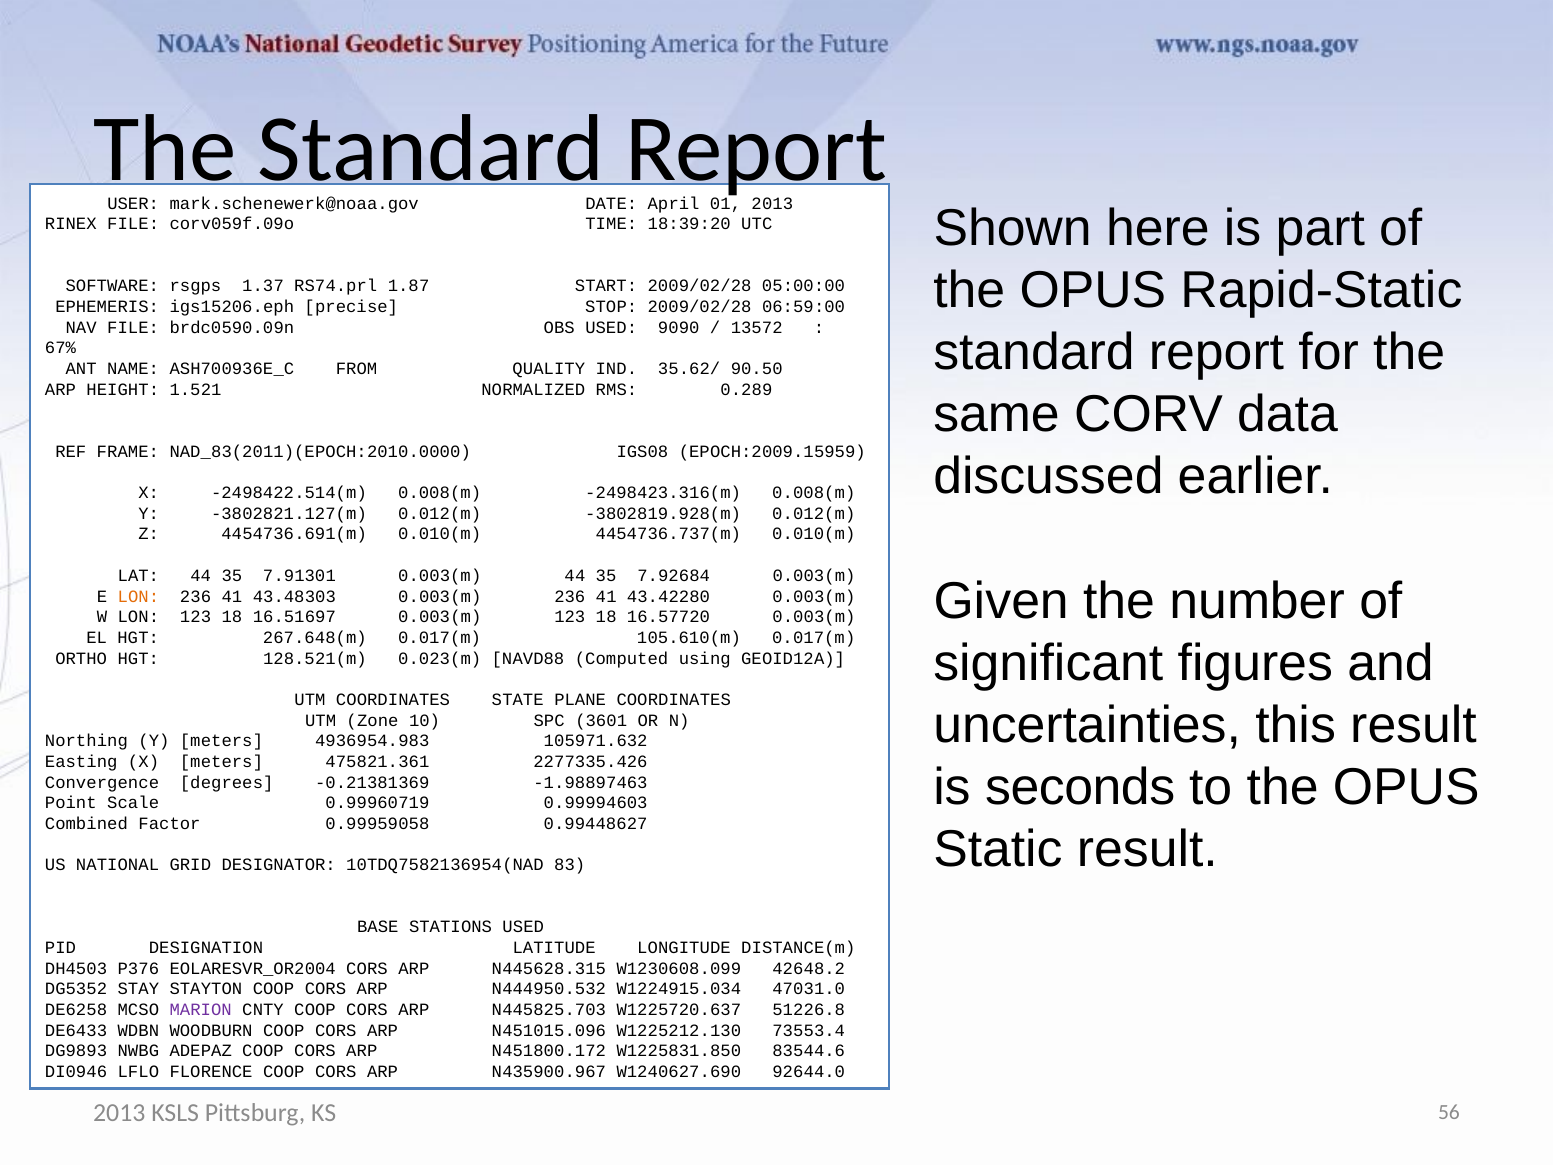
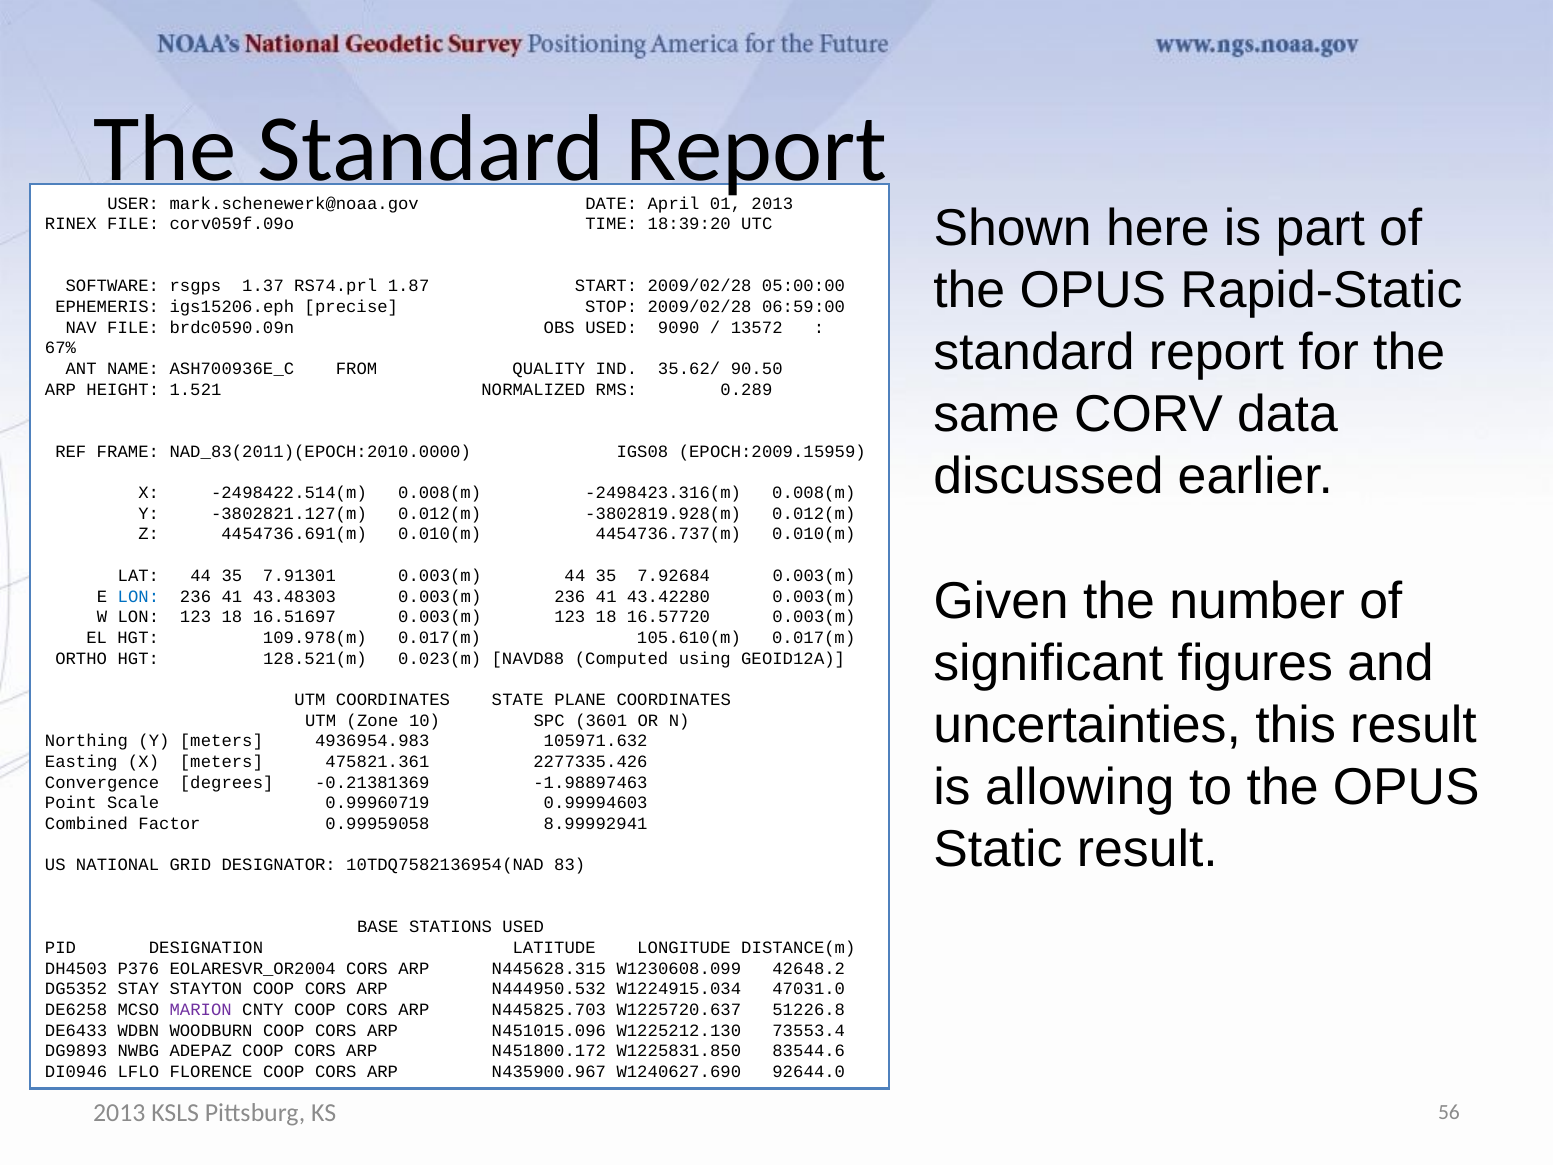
LON at (138, 596) colour: orange -> blue
267.648(m: 267.648(m -> 109.978(m
seconds: seconds -> allowing
0.99448627: 0.99448627 -> 8.99992941
